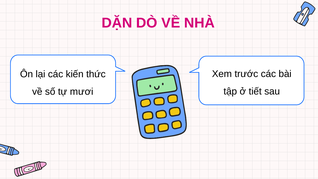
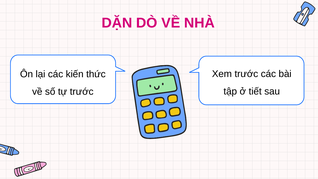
tự mươi: mươi -> trước
